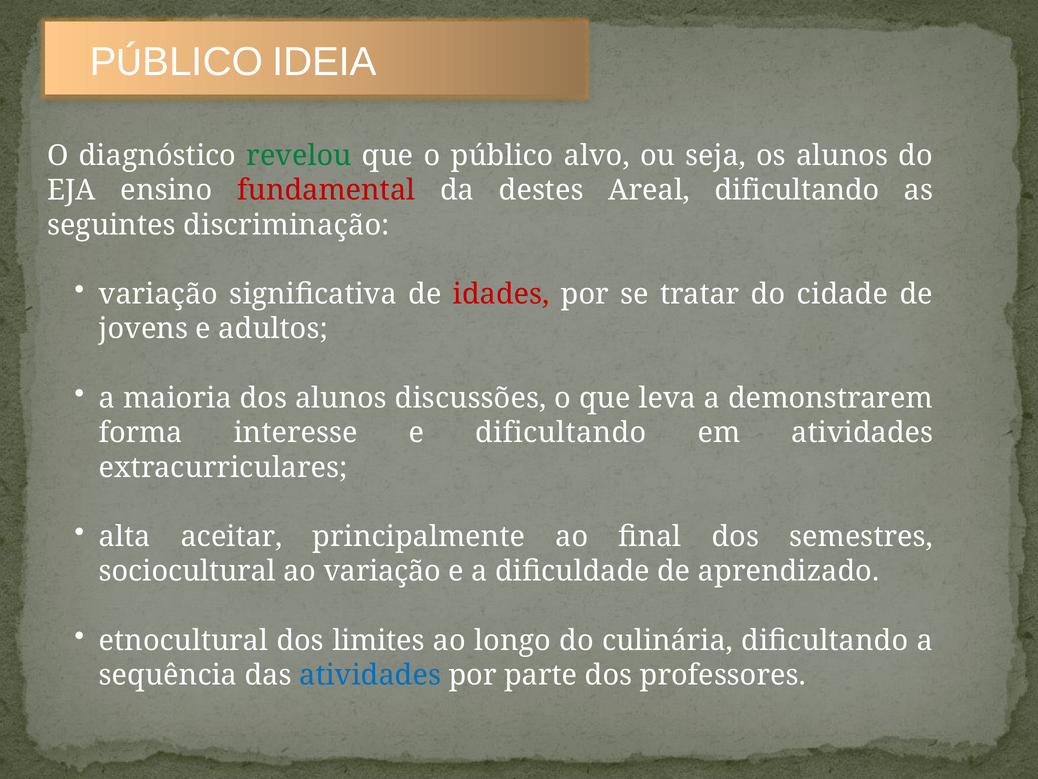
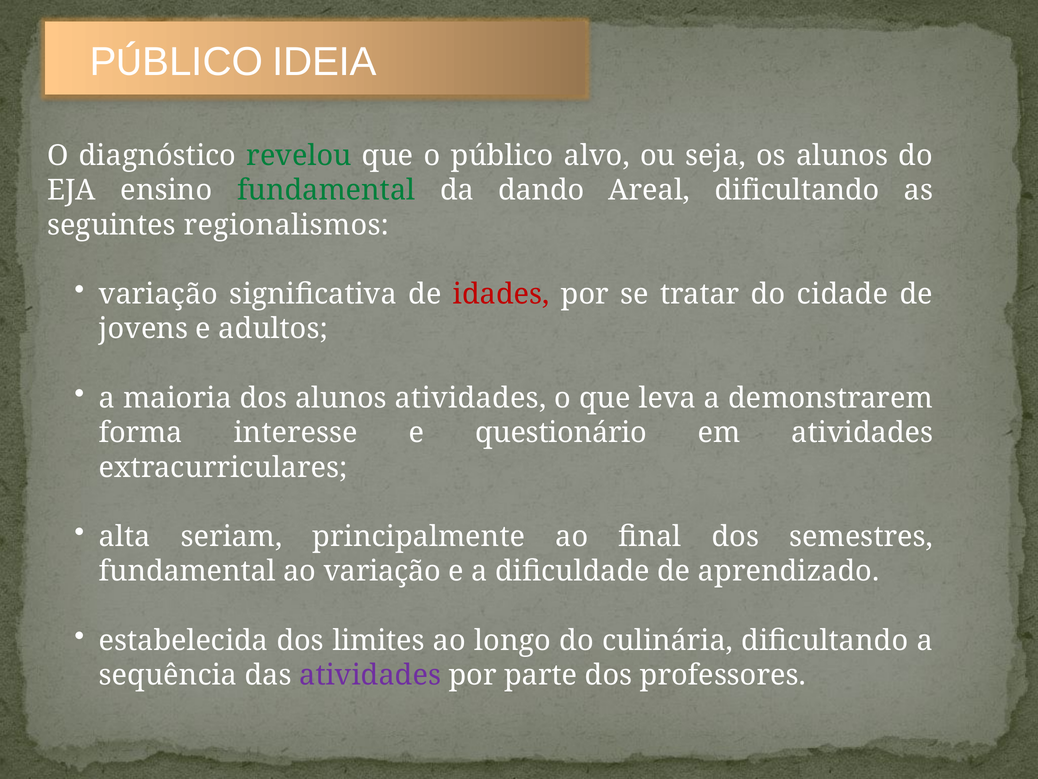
fundamental at (326, 190) colour: red -> green
destes: destes -> dando
discriminação: discriminação -> regionalismos
alunos discussões: discussões -> atividades
e dificultando: dificultando -> questionário
aceitar: aceitar -> seriam
sociocultural at (187, 571): sociocultural -> fundamental
etnocultural: etnocultural -> estabelecida
atividades at (370, 675) colour: blue -> purple
